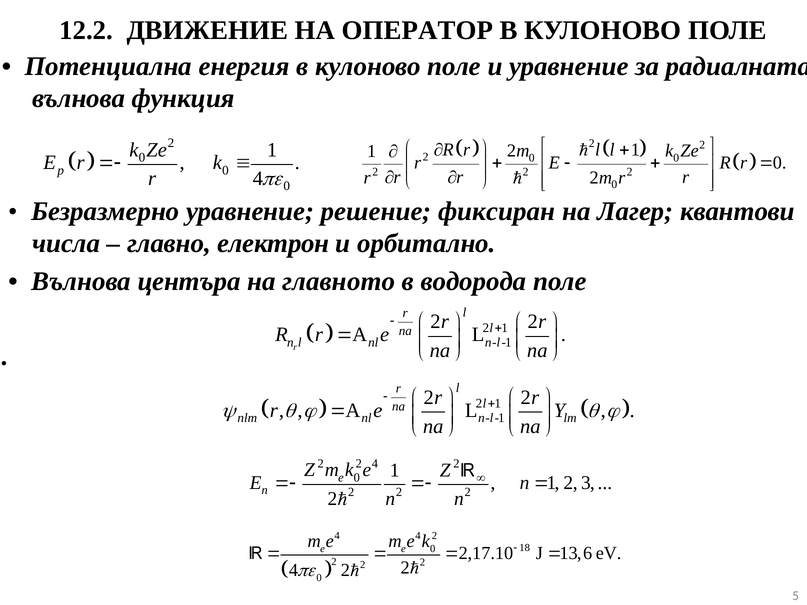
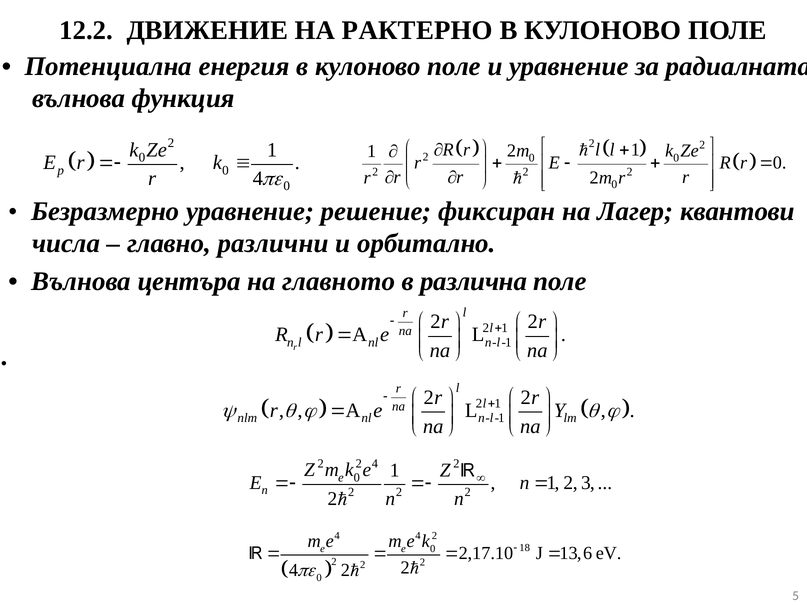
ОПЕРАТОР: ОПЕРАТОР -> РАКТЕРНО
електрон: електрон -> различни
водорода: водорода -> различна
